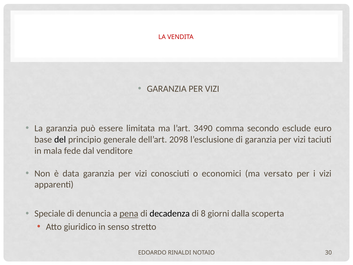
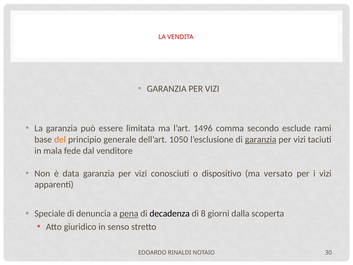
3490: 3490 -> 1496
euro: euro -> rami
del colour: black -> orange
2098: 2098 -> 1050
garanzia at (261, 139) underline: none -> present
economici: economici -> dispositivo
